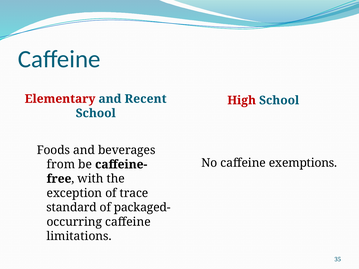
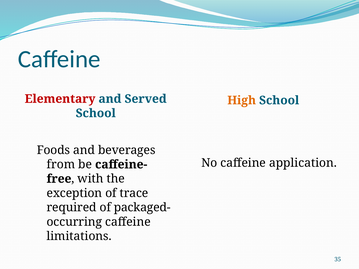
Recent: Recent -> Served
High colour: red -> orange
exemptions: exemptions -> application
standard: standard -> required
